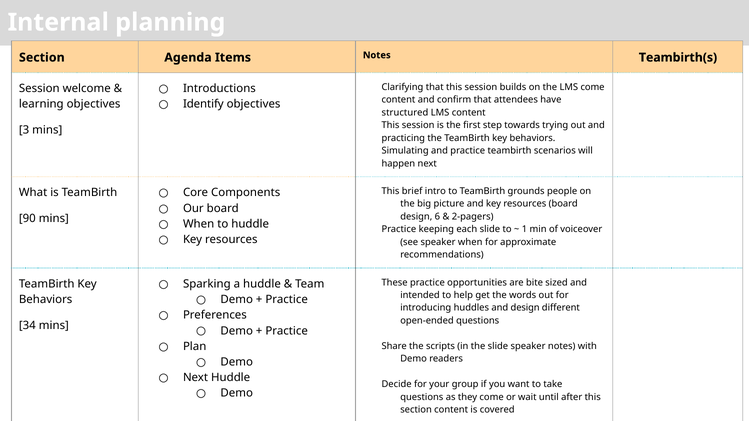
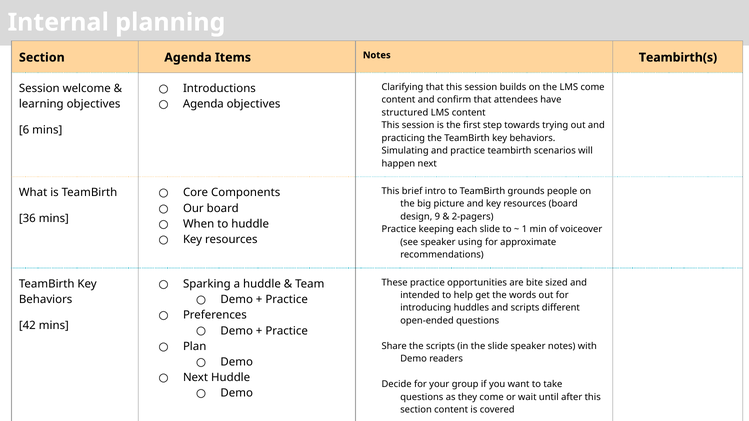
Identify at (203, 104): Identify -> Agenda
3: 3 -> 6
6: 6 -> 9
90: 90 -> 36
speaker when: when -> using
and design: design -> scripts
34: 34 -> 42
